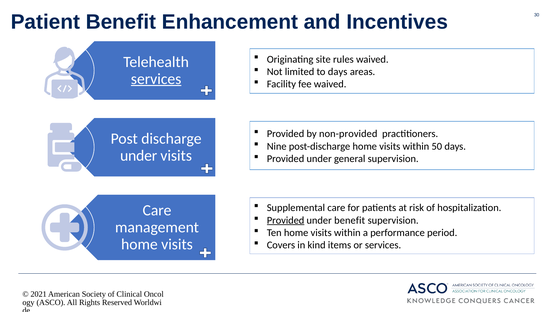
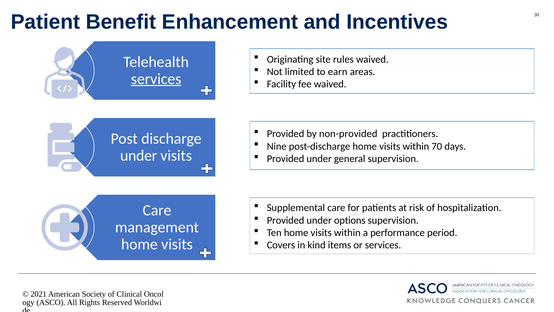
to days: days -> earn
50: 50 -> 70
Provided at (286, 220) underline: present -> none
under benefit: benefit -> options
